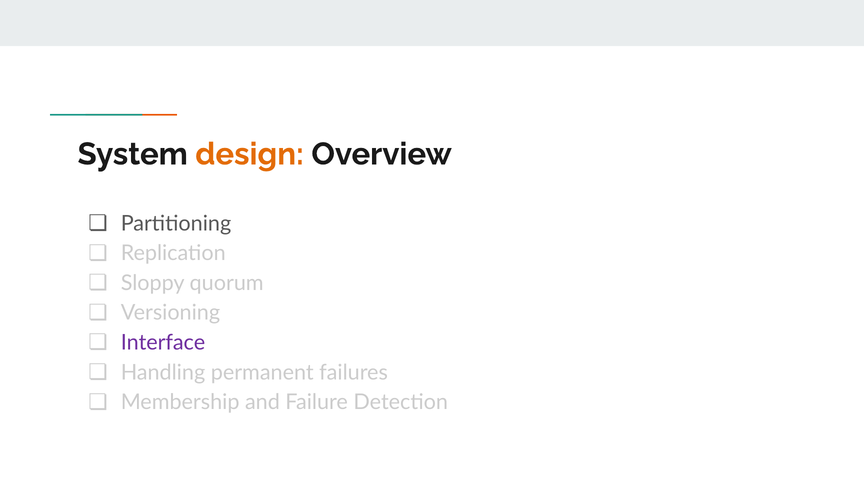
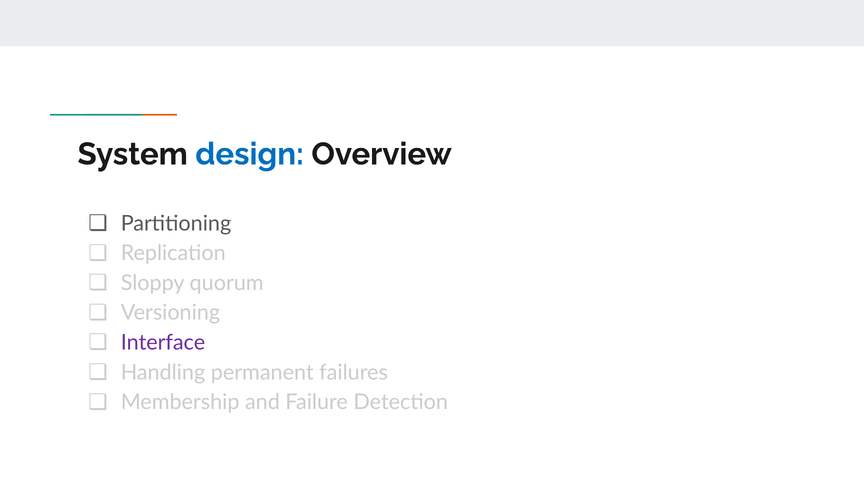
design colour: orange -> blue
